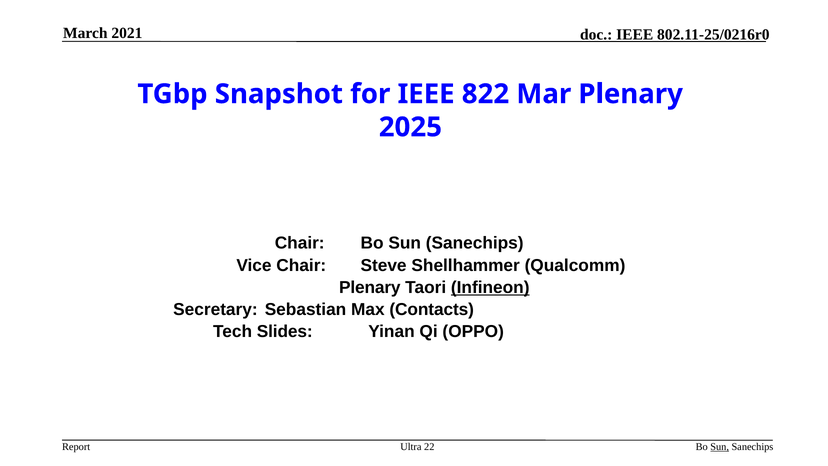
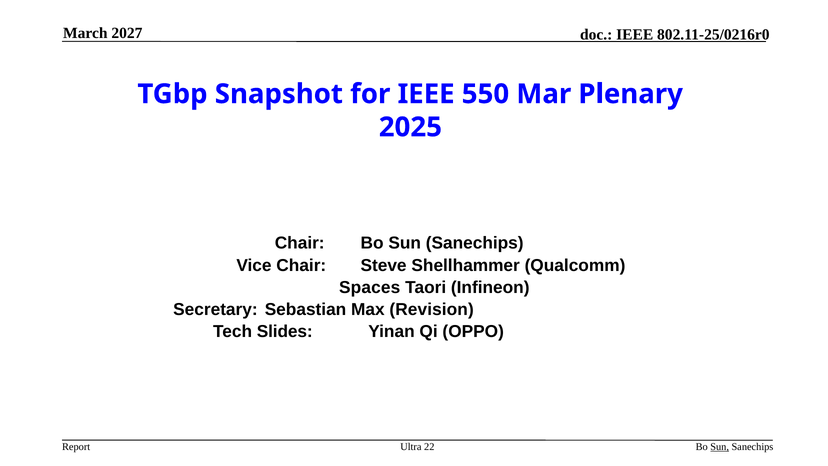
2021: 2021 -> 2027
822: 822 -> 550
Plenary at (370, 287): Plenary -> Spaces
Infineon underline: present -> none
Contacts: Contacts -> Revision
